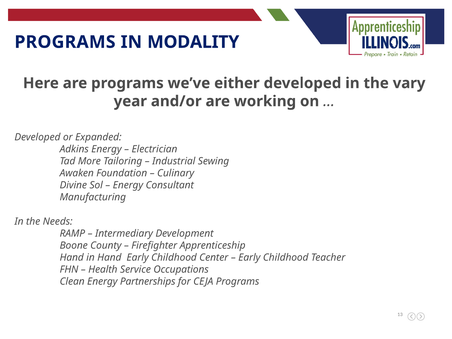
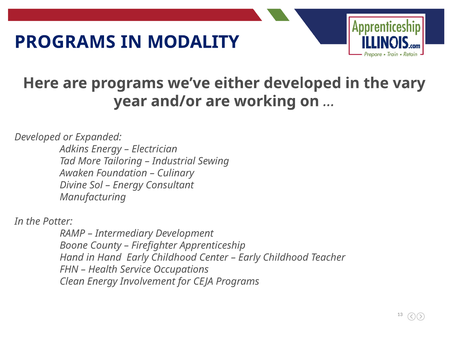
Needs: Needs -> Potter
Partnerships: Partnerships -> Involvement
